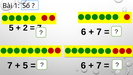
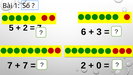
7 at (99, 32): 7 -> 3
5 at (25, 65): 5 -> 7
6 at (83, 65): 6 -> 2
7 at (99, 65): 7 -> 0
